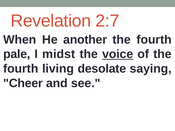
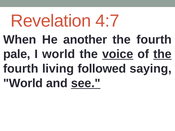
2:7: 2:7 -> 4:7
I midst: midst -> world
the at (162, 54) underline: none -> present
desolate: desolate -> followed
Cheer at (23, 83): Cheer -> World
see underline: none -> present
